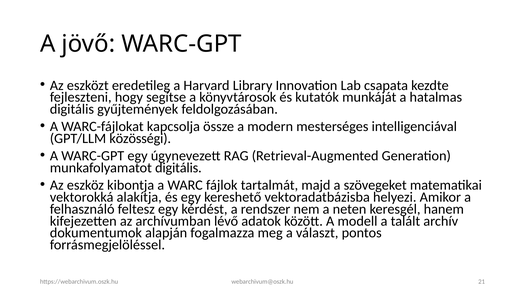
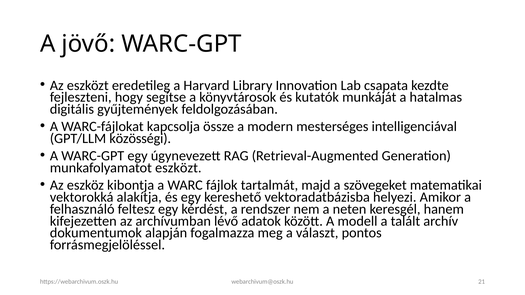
munkafolyamatot digitális: digitális -> eszközt
